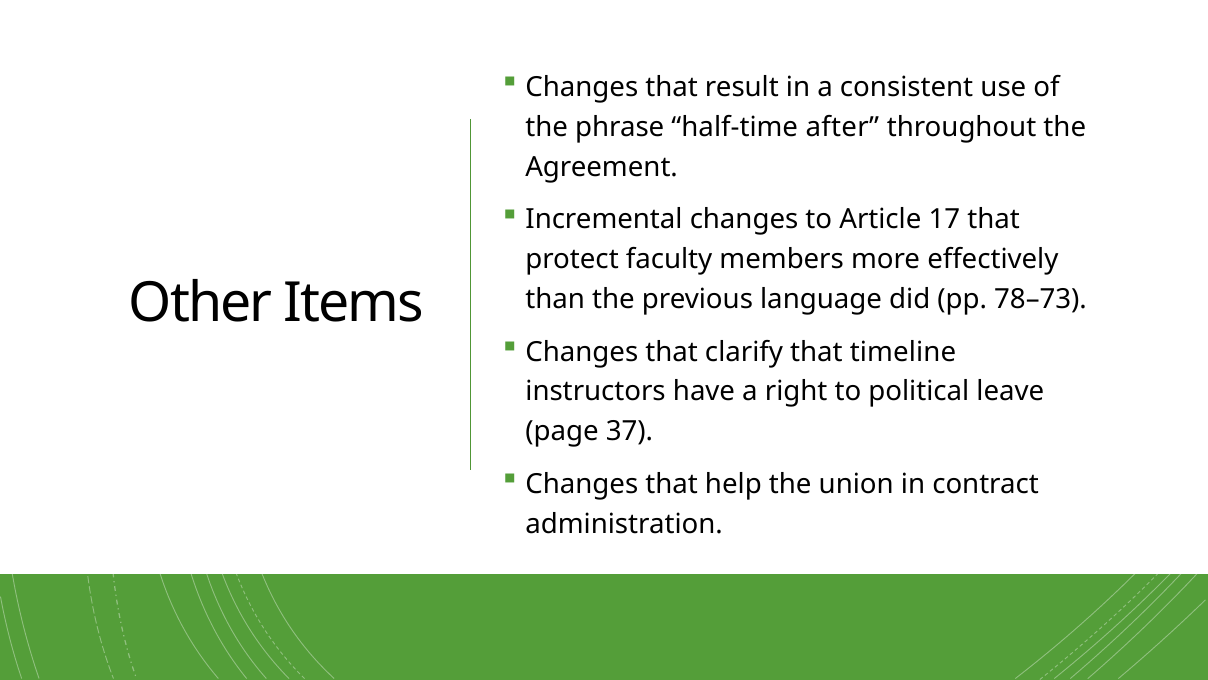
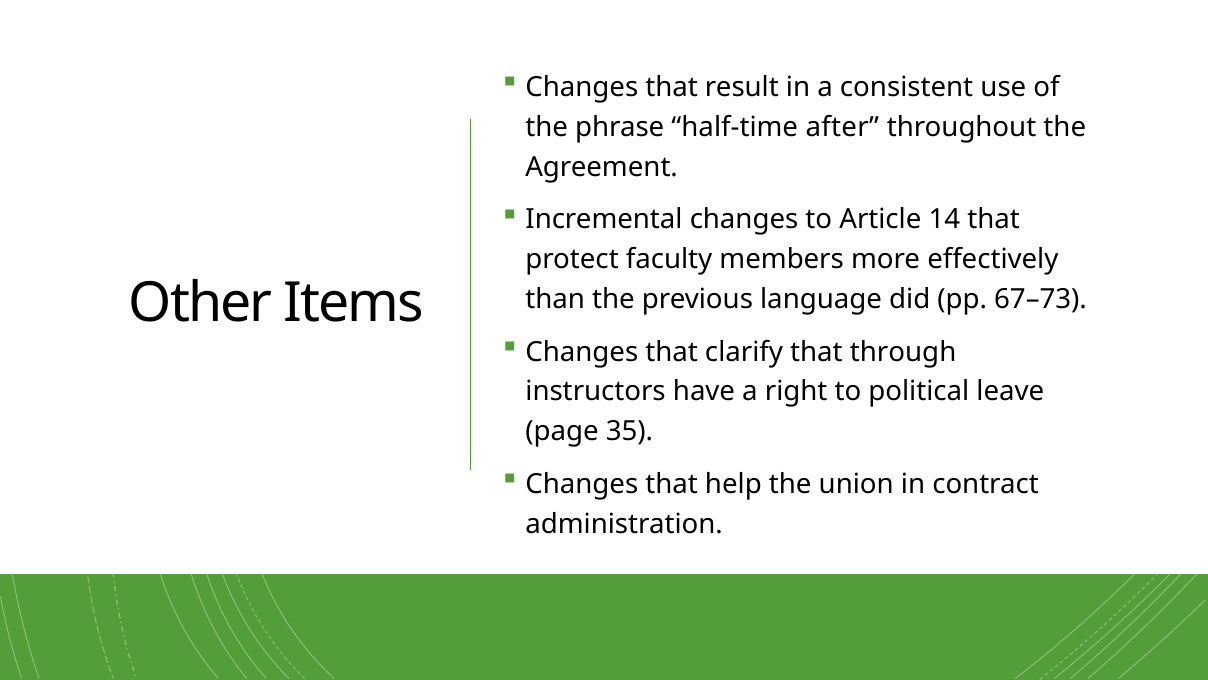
17: 17 -> 14
78–73: 78–73 -> 67–73
timeline: timeline -> through
37: 37 -> 35
